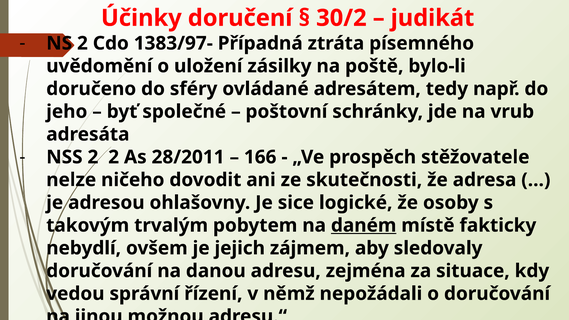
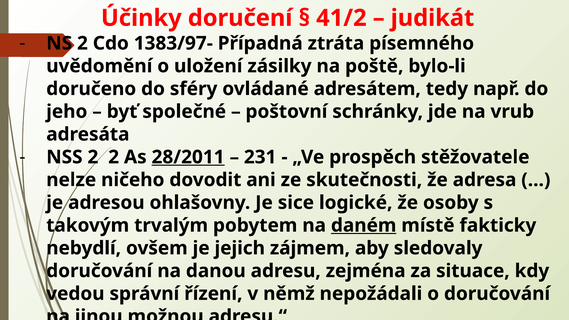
30/2: 30/2 -> 41/2
28/2011 underline: none -> present
166: 166 -> 231
